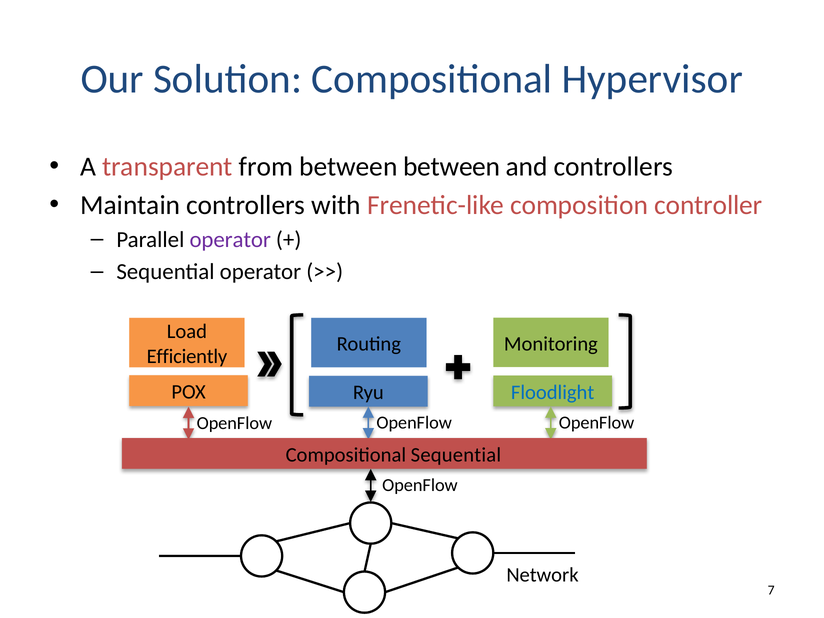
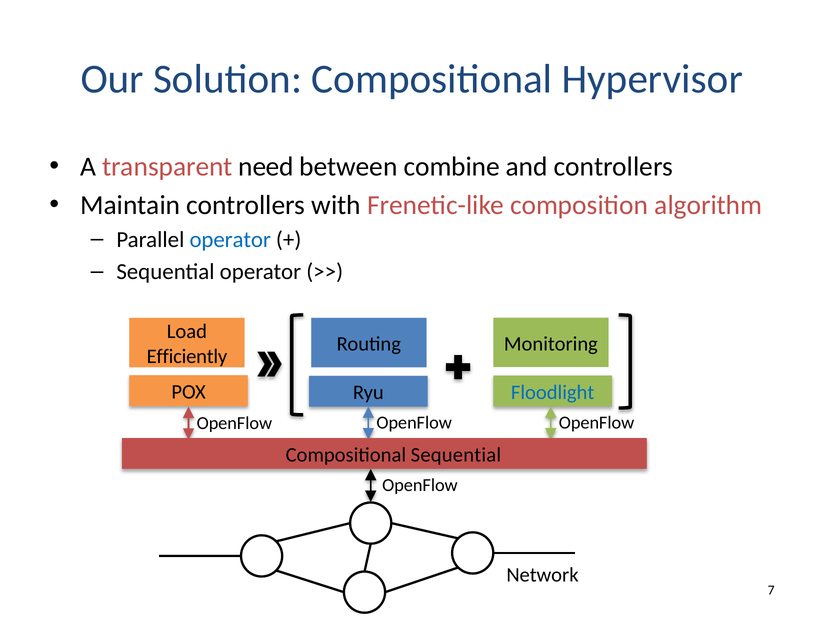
from: from -> need
between between: between -> combine
controller: controller -> algorithm
operator at (230, 240) colour: purple -> blue
